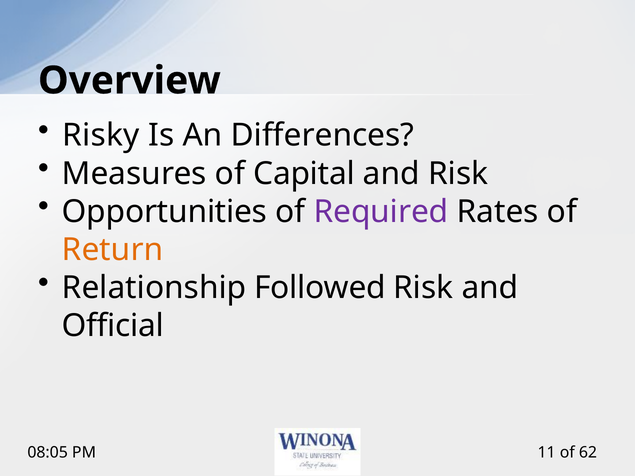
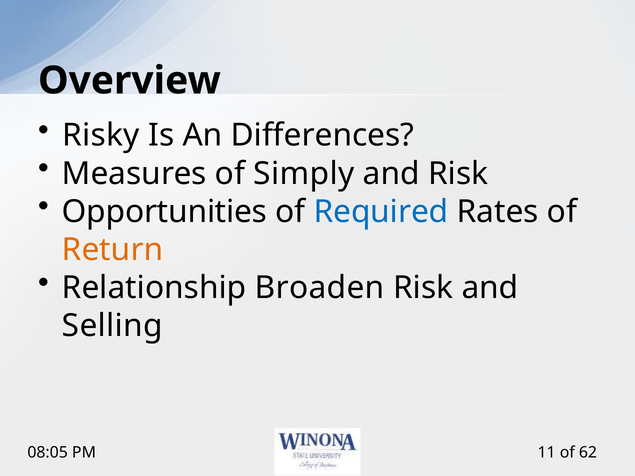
Capital: Capital -> Simply
Required colour: purple -> blue
Followed: Followed -> Broaden
Official: Official -> Selling
